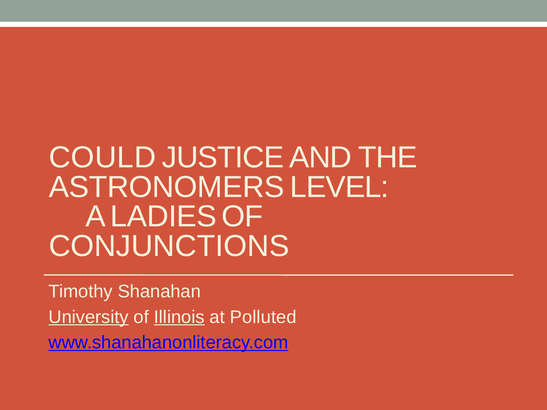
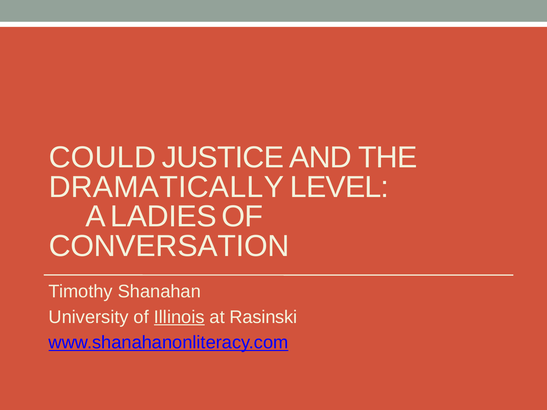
ASTRONOMERS: ASTRONOMERS -> DRAMATICALLY
CONJUNCTIONS: CONJUNCTIONS -> CONVERSATION
University underline: present -> none
Polluted: Polluted -> Rasinski
